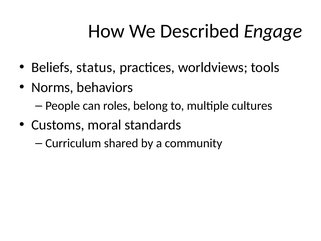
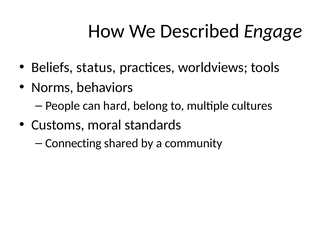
roles: roles -> hard
Curriculum: Curriculum -> Connecting
